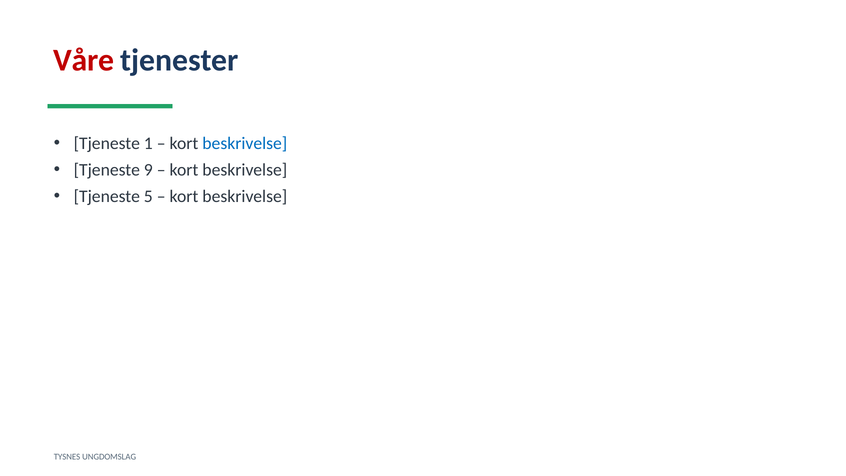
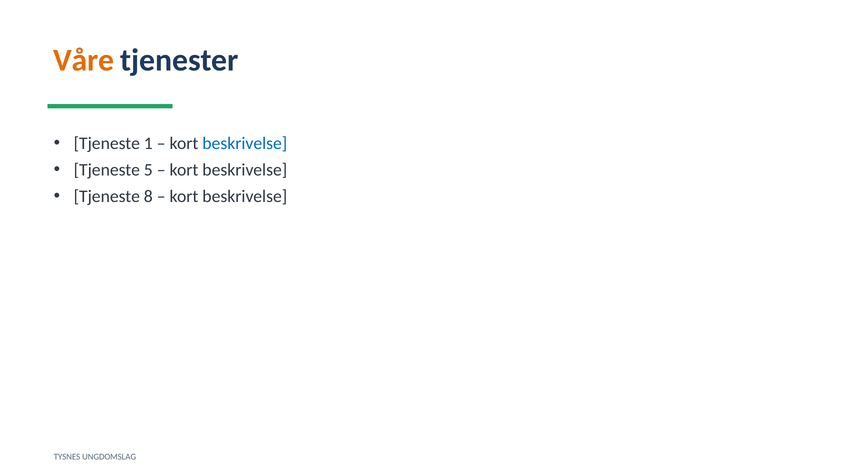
Våre colour: red -> orange
9: 9 -> 5
5: 5 -> 8
